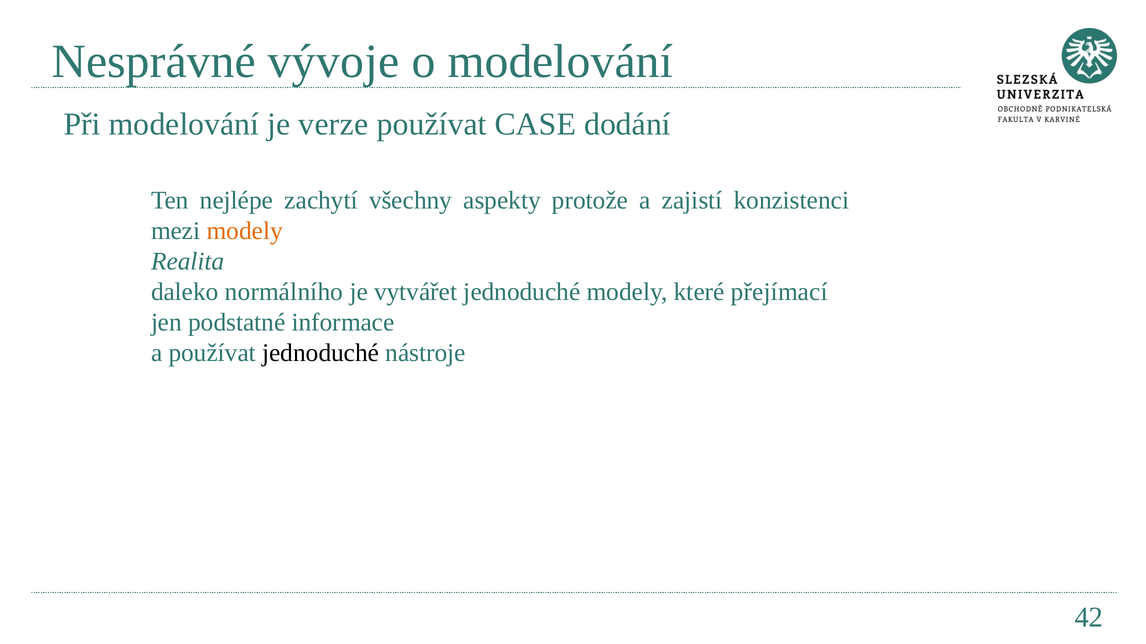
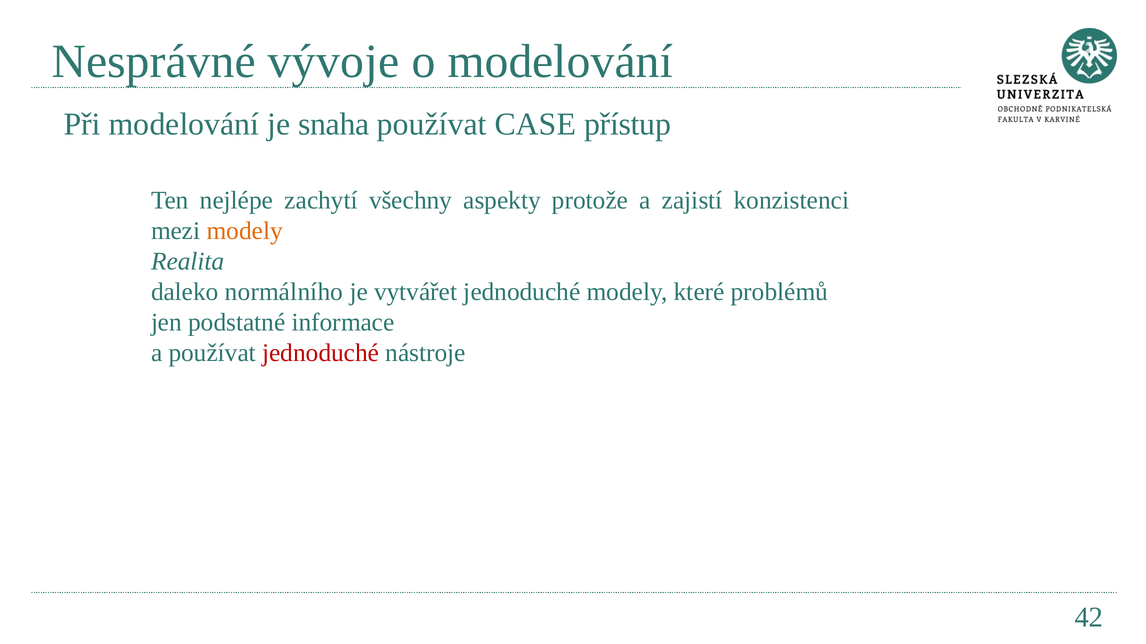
verze: verze -> snaha
dodání: dodání -> přístup
přejímací: přejímací -> problémů
jednoduché at (321, 353) colour: black -> red
